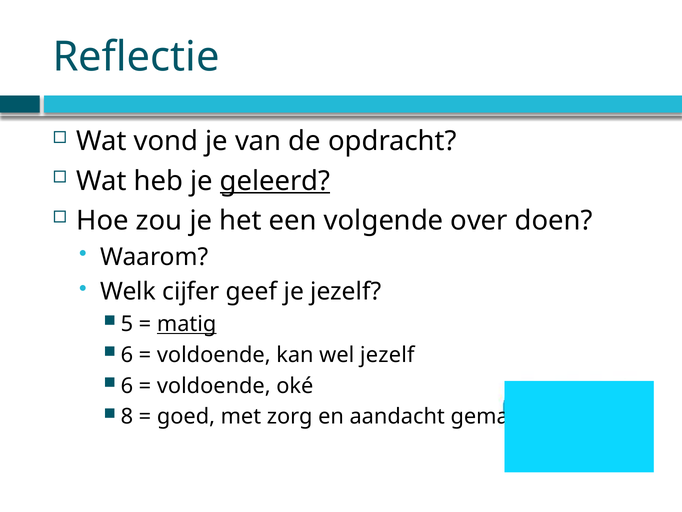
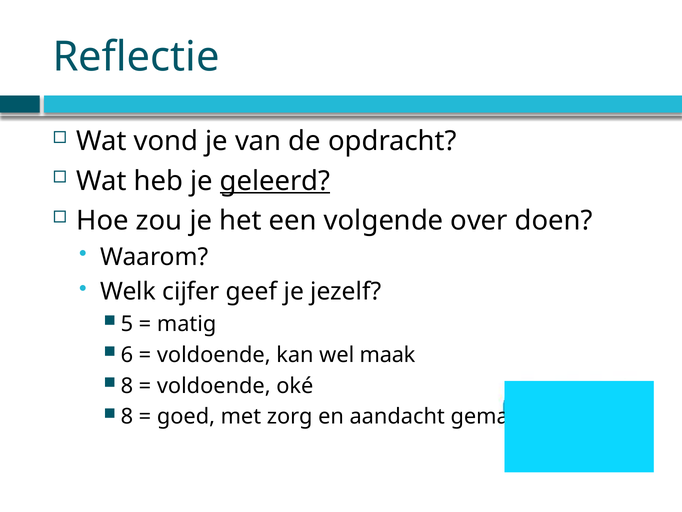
matig underline: present -> none
wel jezelf: jezelf -> maak
6 at (127, 385): 6 -> 8
